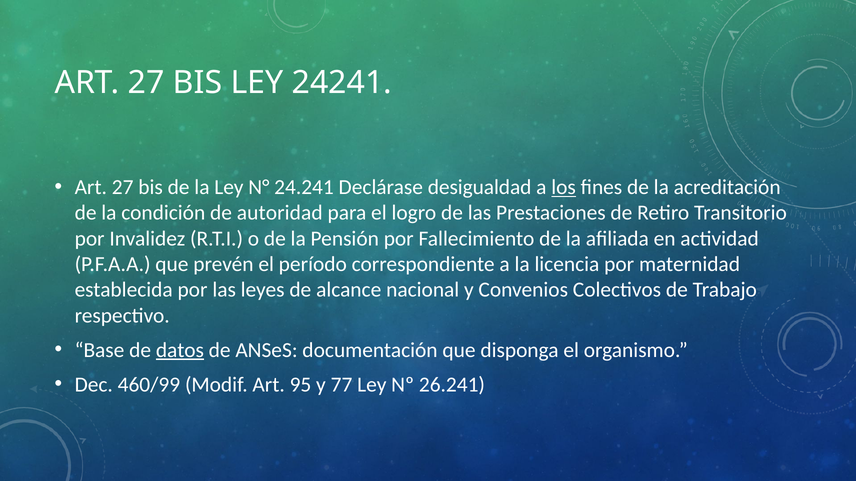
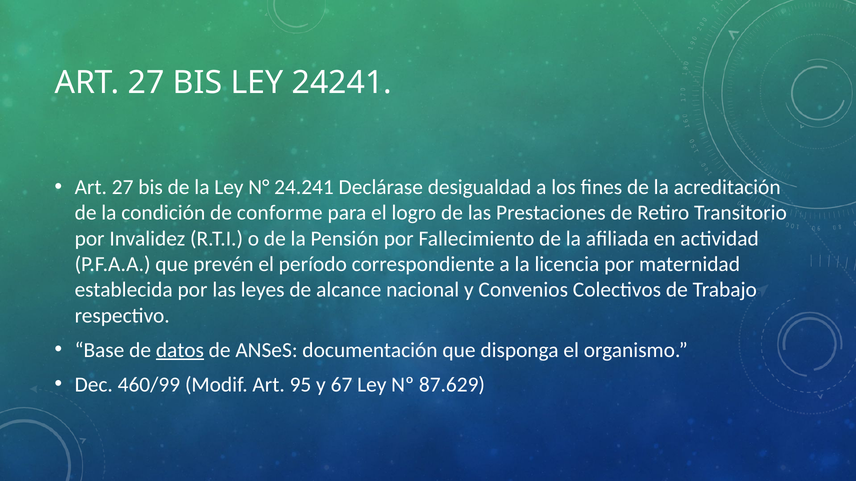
los underline: present -> none
autoridad: autoridad -> conforme
77: 77 -> 67
26.241: 26.241 -> 87.629
